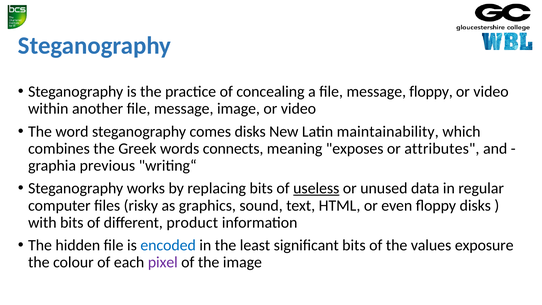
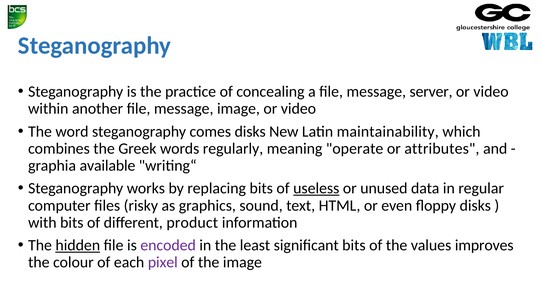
message floppy: floppy -> server
connects: connects -> regularly
exposes: exposes -> operate
previous: previous -> available
hidden underline: none -> present
encoded colour: blue -> purple
exposure: exposure -> improves
